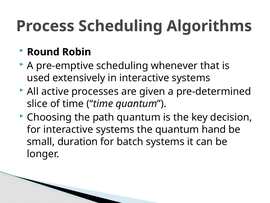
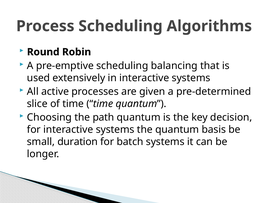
whenever: whenever -> balancing
hand: hand -> basis
